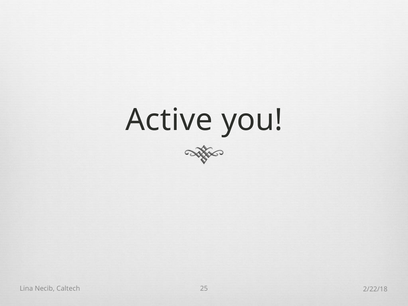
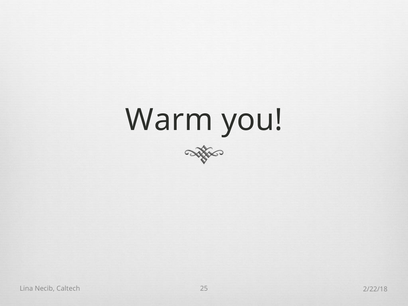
Active: Active -> Warm
